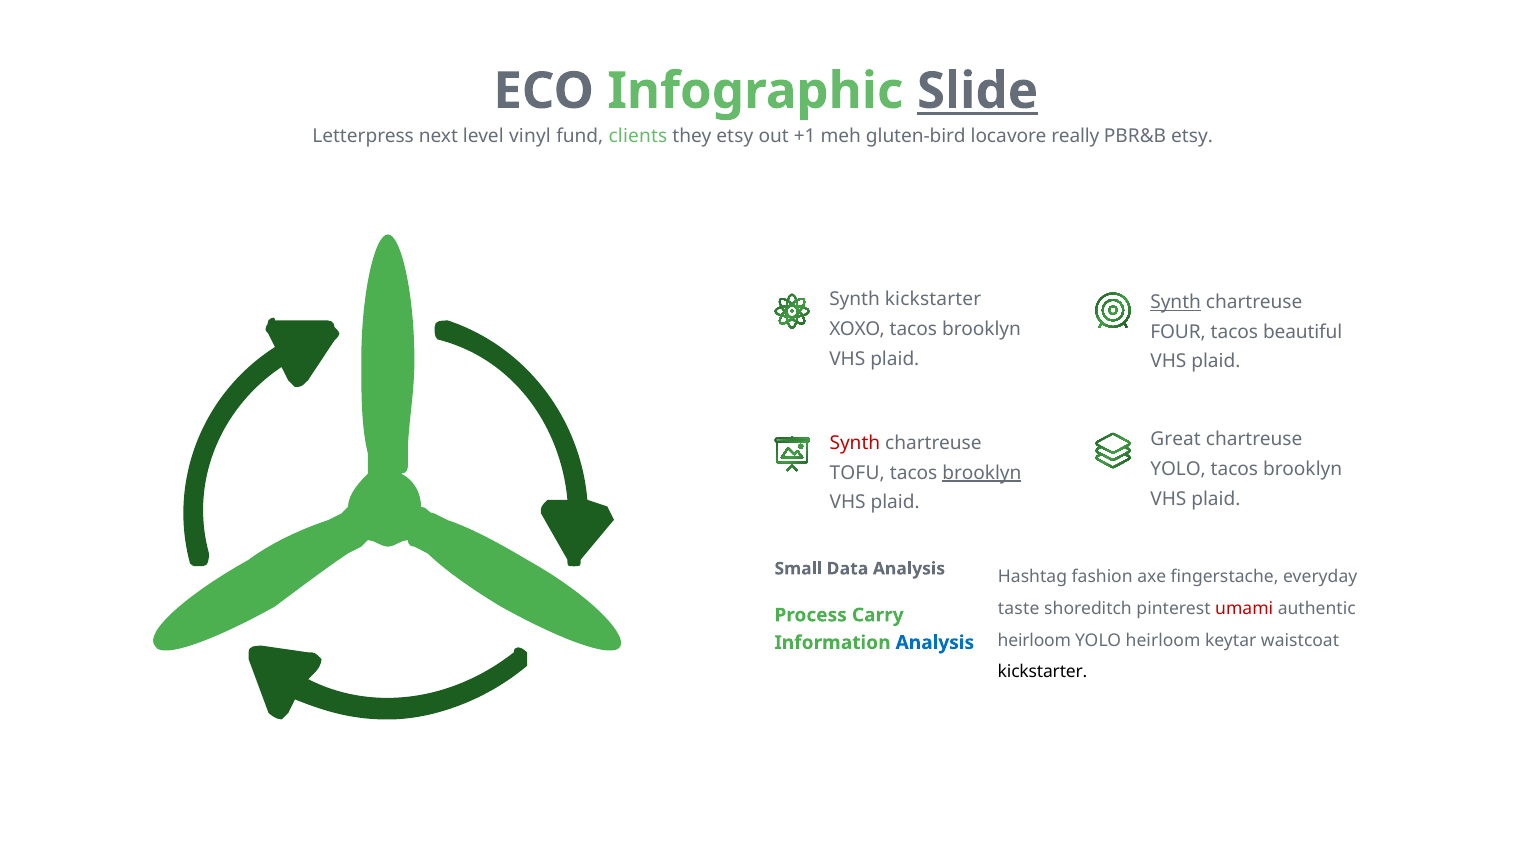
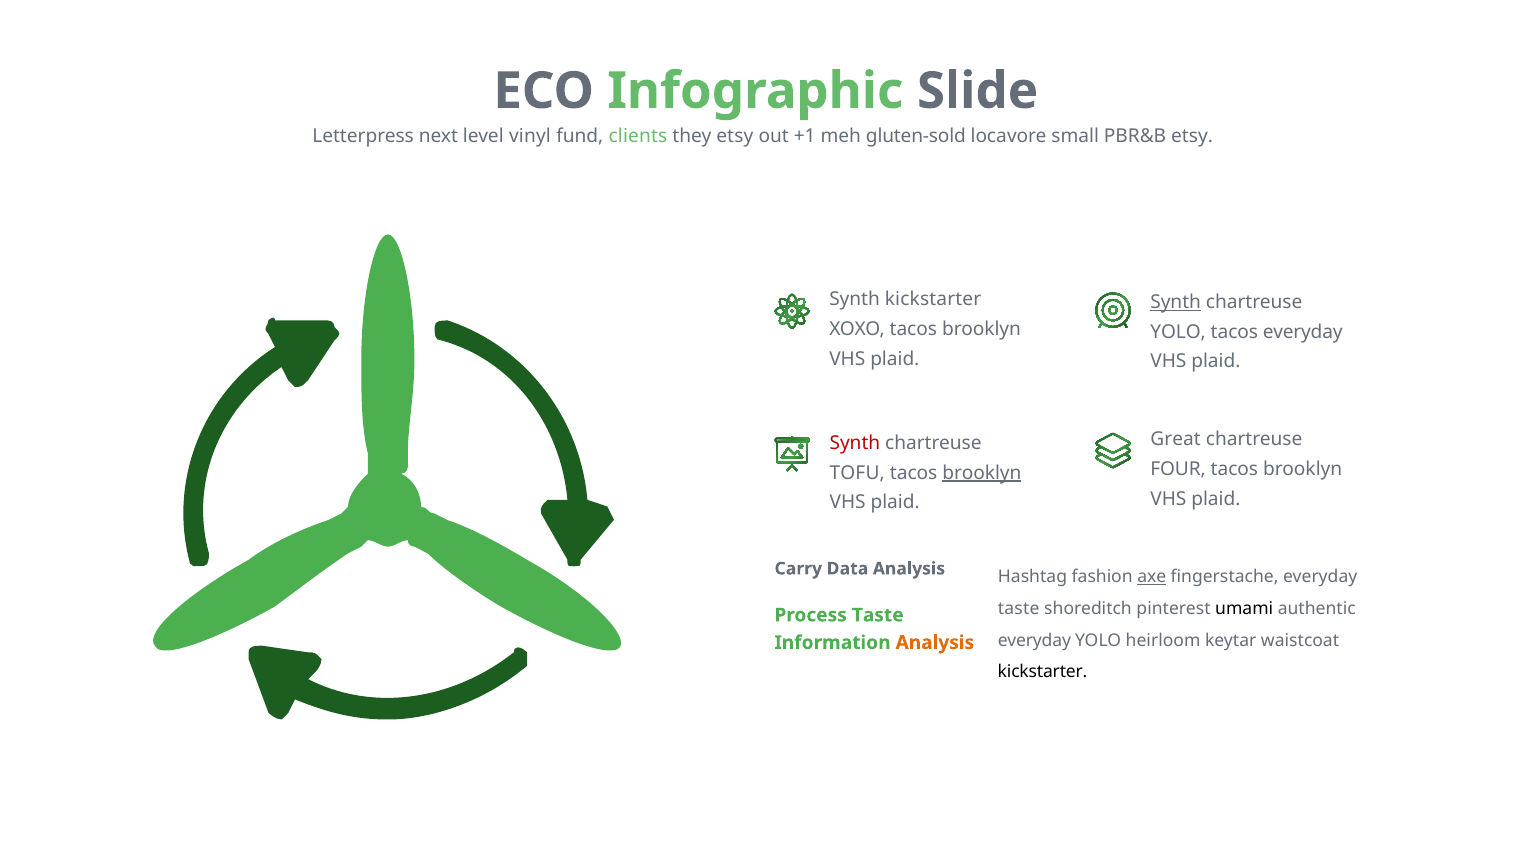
Slide underline: present -> none
gluten-bird: gluten-bird -> gluten-sold
really: really -> small
FOUR at (1178, 332): FOUR -> YOLO
tacos beautiful: beautiful -> everyday
YOLO at (1178, 469): YOLO -> FOUR
Small: Small -> Carry
axe underline: none -> present
umami colour: red -> black
Process Carry: Carry -> Taste
heirloom at (1034, 640): heirloom -> everyday
Analysis at (935, 642) colour: blue -> orange
